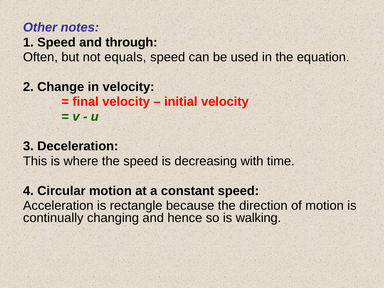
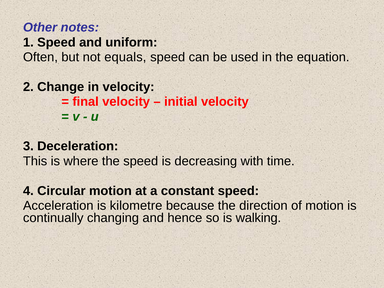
through: through -> uniform
rectangle: rectangle -> kilometre
